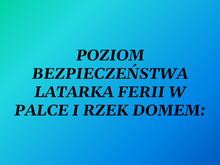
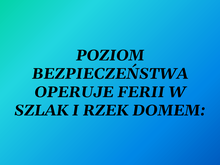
LATARKA: LATARKA -> OPERUJE
PALCE: PALCE -> SZLAK
